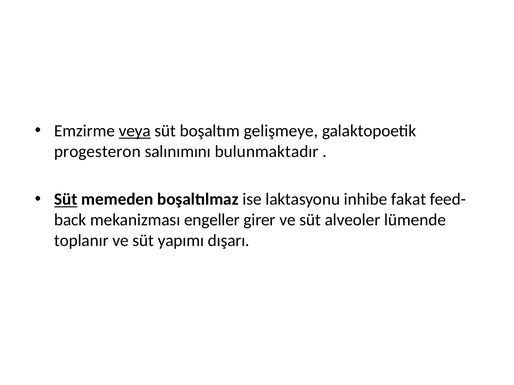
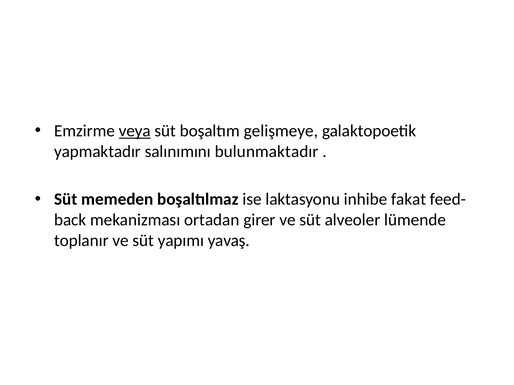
progesteron: progesteron -> yapmaktadır
Süt at (66, 200) underline: present -> none
engeller: engeller -> ortadan
dışarı: dışarı -> yavaş
